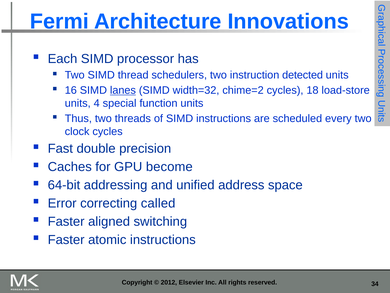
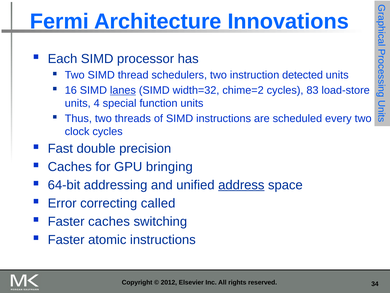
18: 18 -> 83
become: become -> bringing
address underline: none -> present
Faster aligned: aligned -> caches
